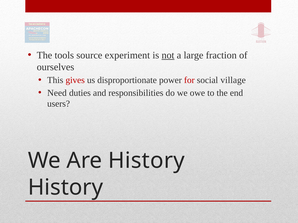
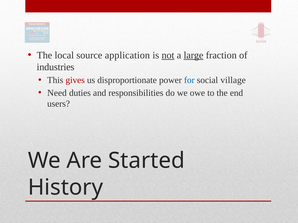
tools: tools -> local
experiment: experiment -> application
large underline: none -> present
ourselves: ourselves -> industries
for colour: red -> blue
Are History: History -> Started
